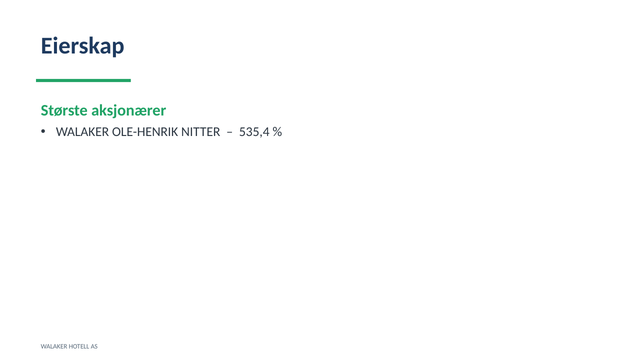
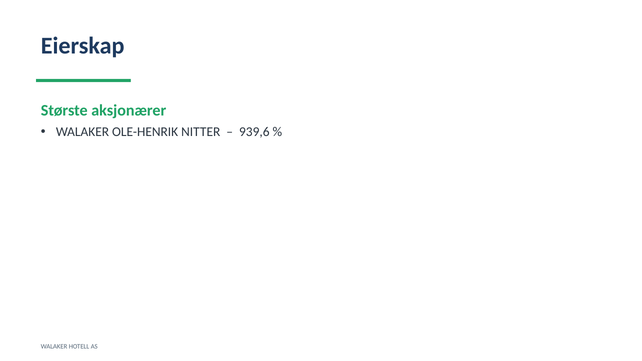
535,4: 535,4 -> 939,6
